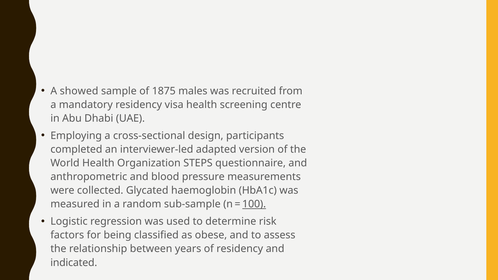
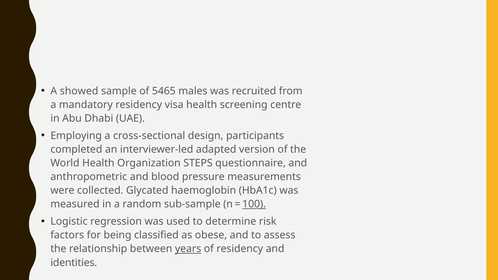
1875: 1875 -> 5465
years underline: none -> present
indicated: indicated -> identities
